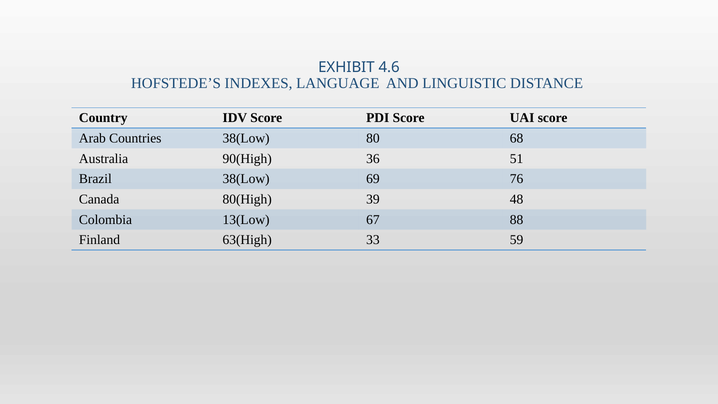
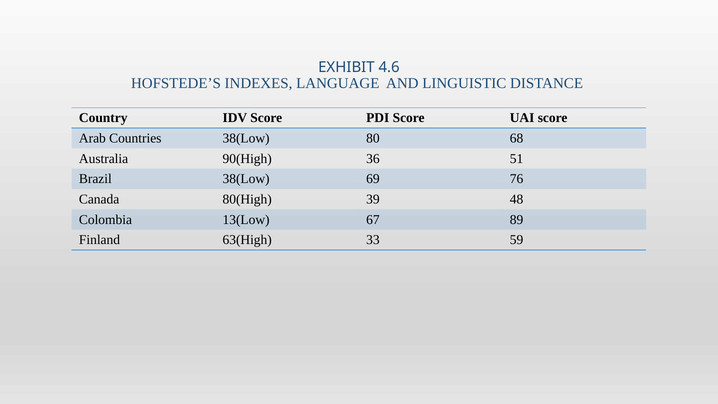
88: 88 -> 89
